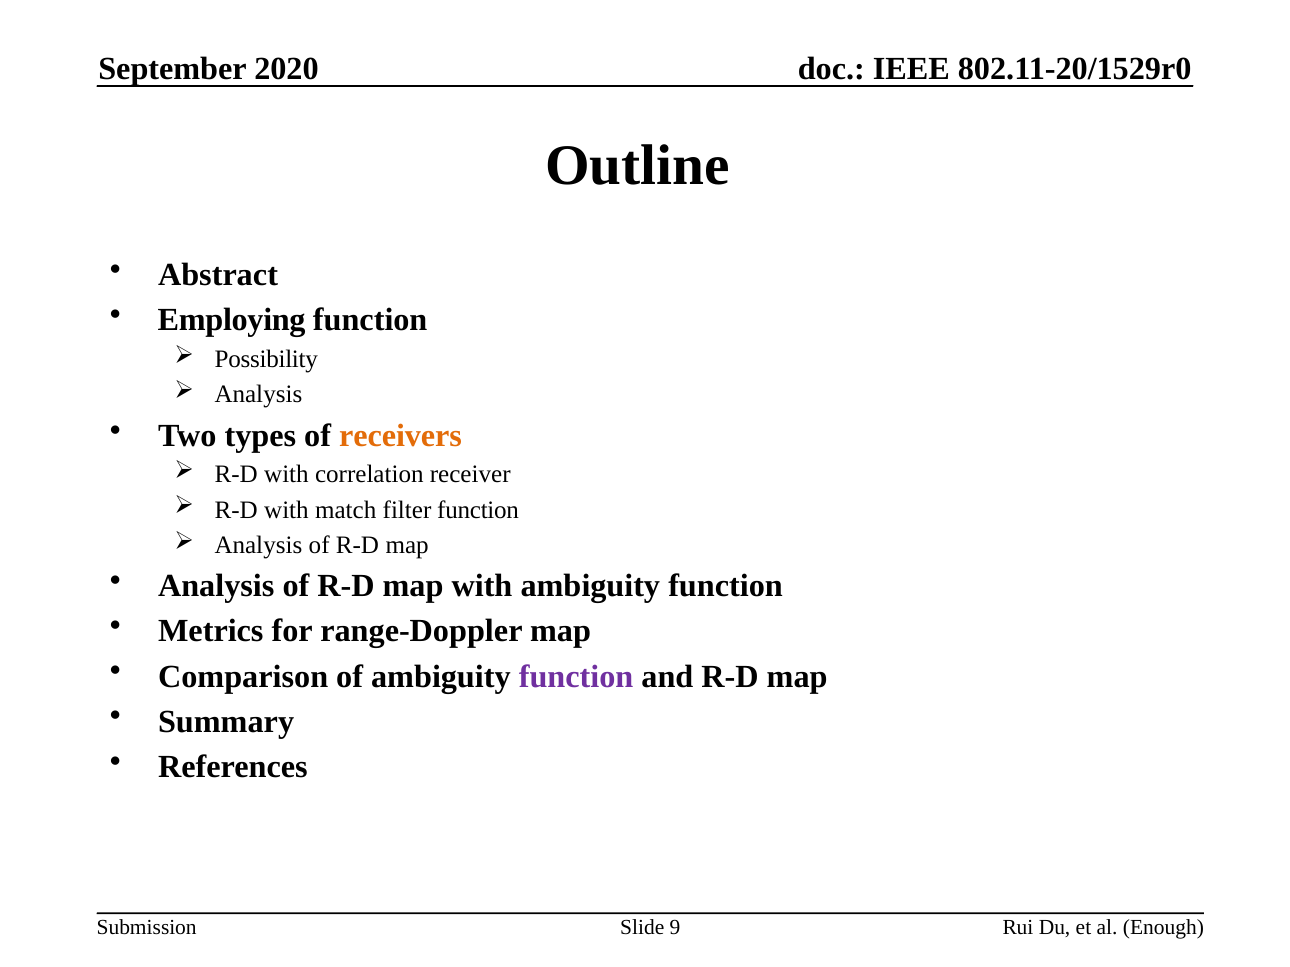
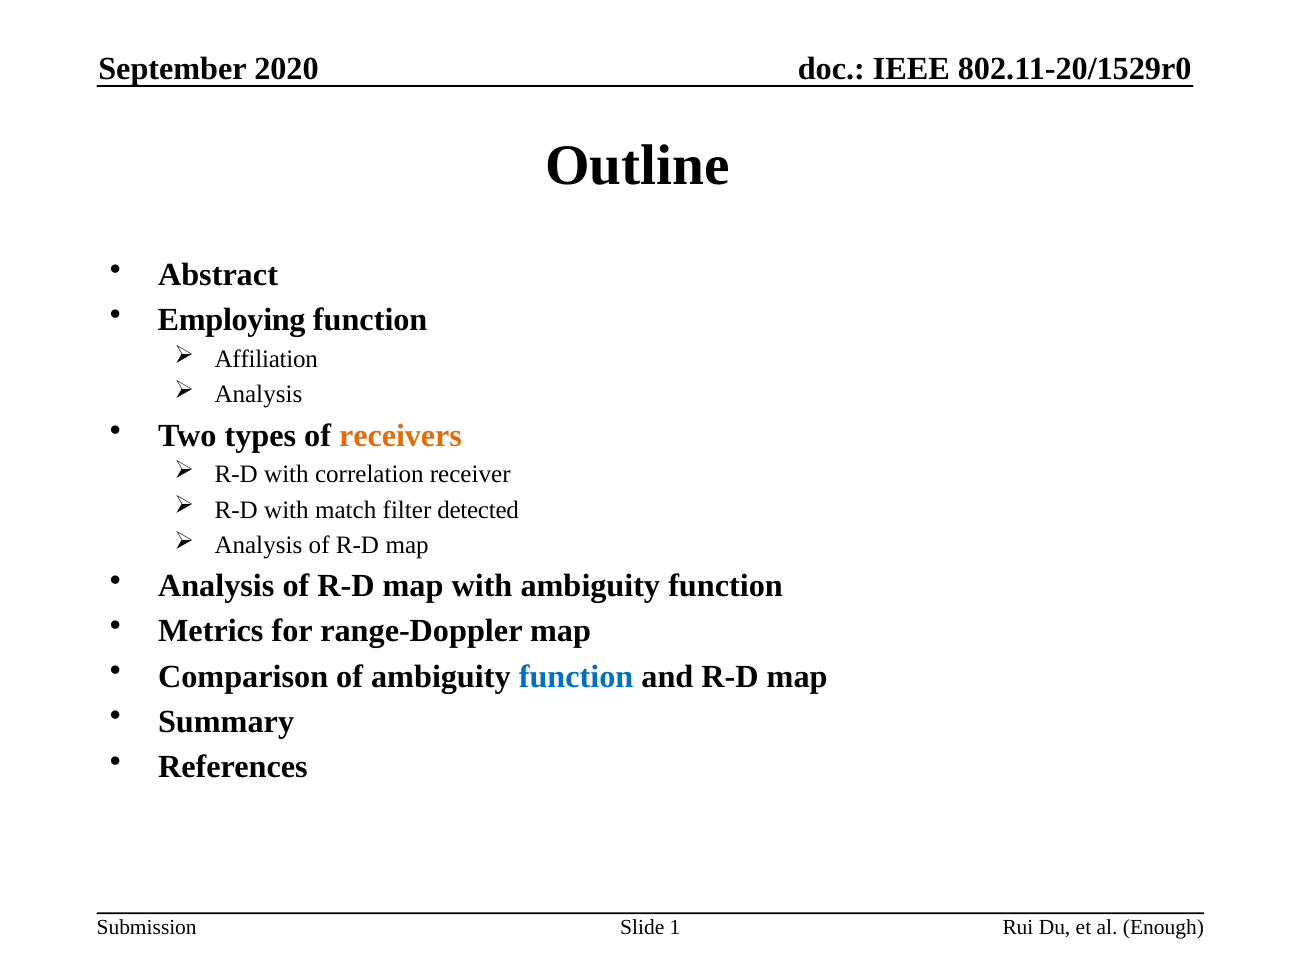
Possibility: Possibility -> Affiliation
filter function: function -> detected
function at (576, 677) colour: purple -> blue
9: 9 -> 1
